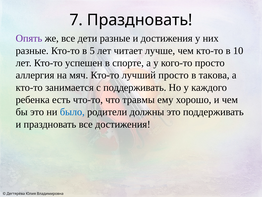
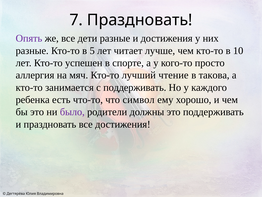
лучший просто: просто -> чтение
травмы: травмы -> символ
было colour: blue -> purple
